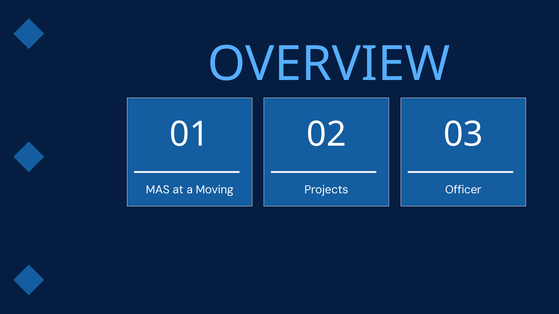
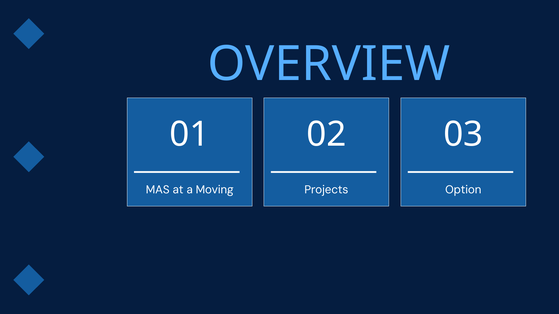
Officer: Officer -> Option
